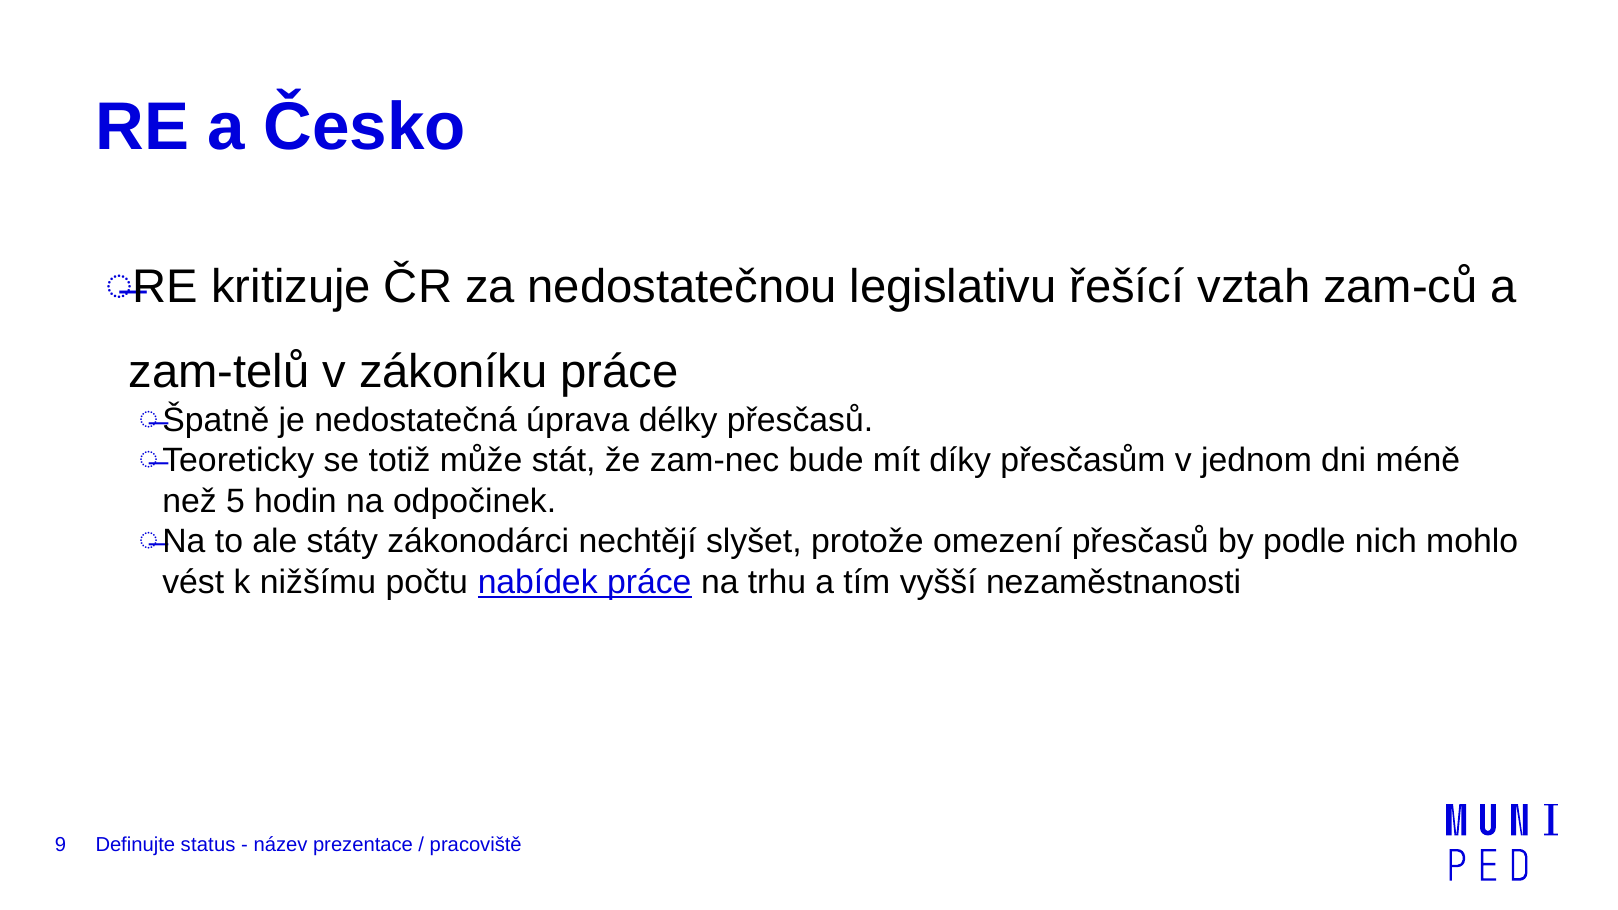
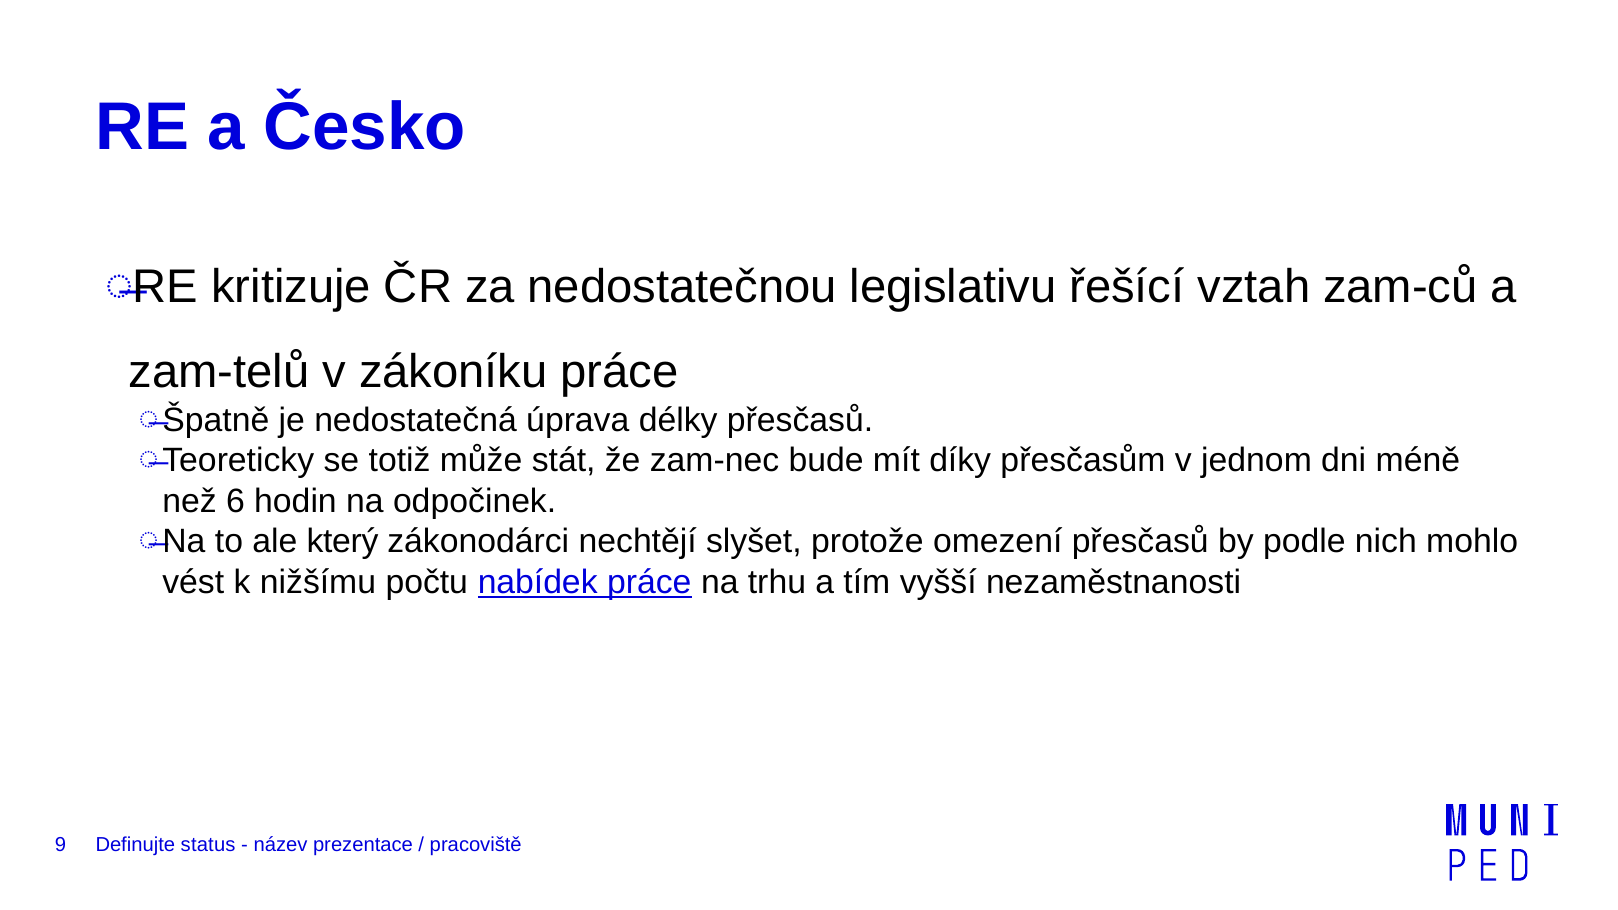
5: 5 -> 6
státy: státy -> který
